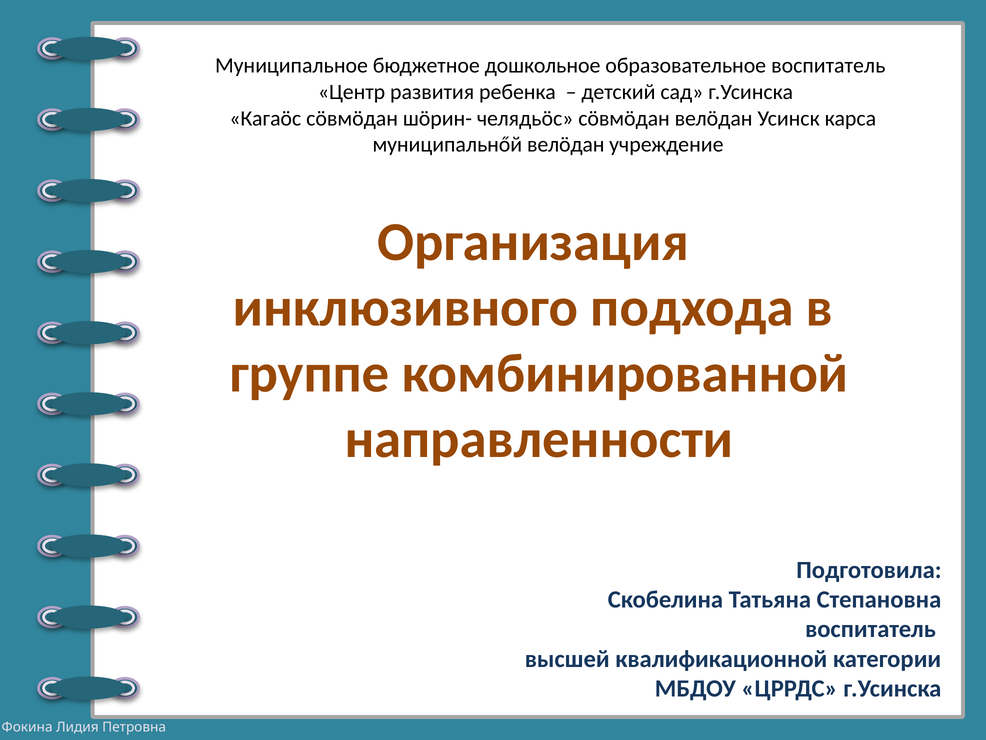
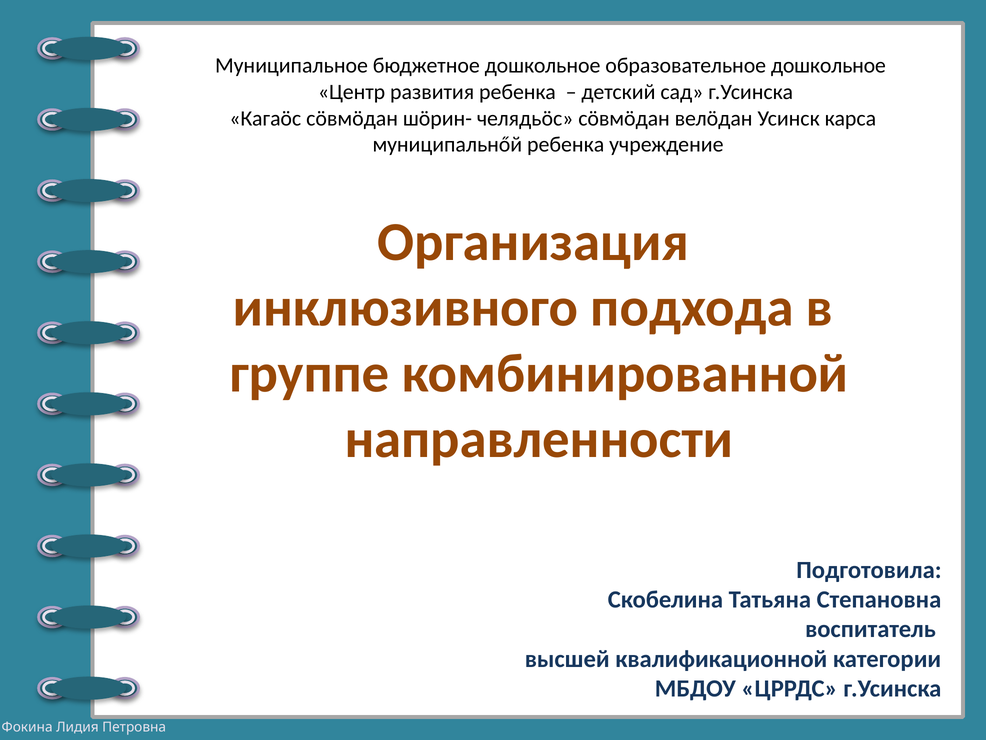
образовательное воспитатель: воспитатель -> дошкольное
муниципальнőй велöдан: велöдан -> ребенка
